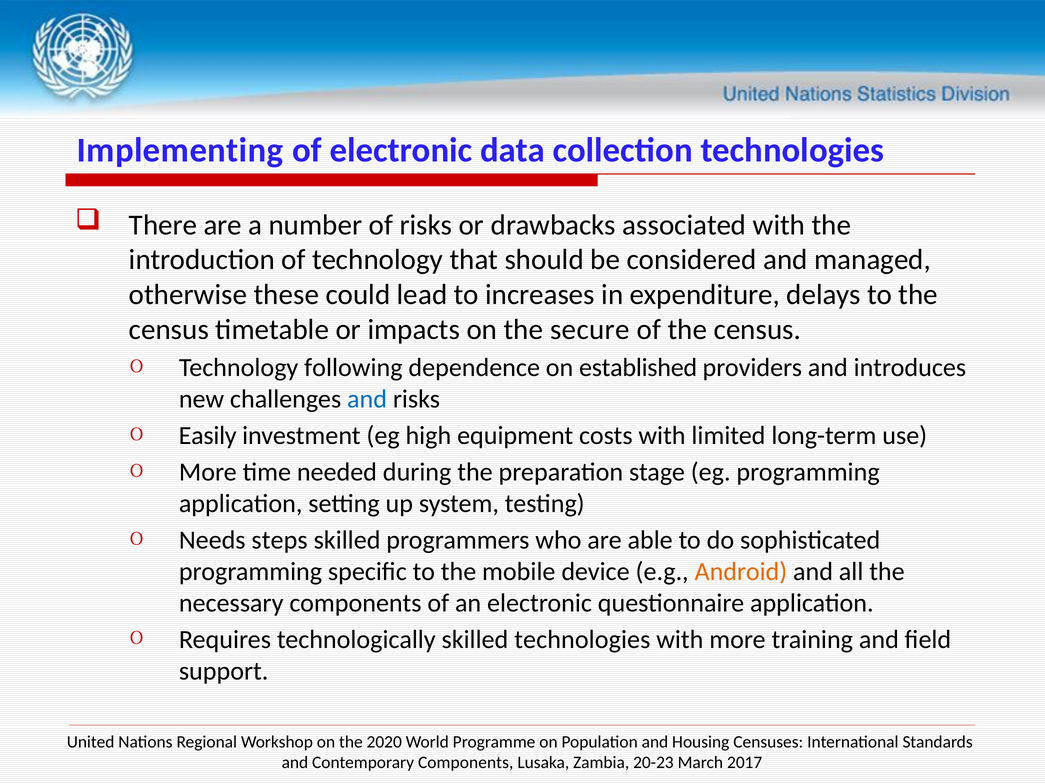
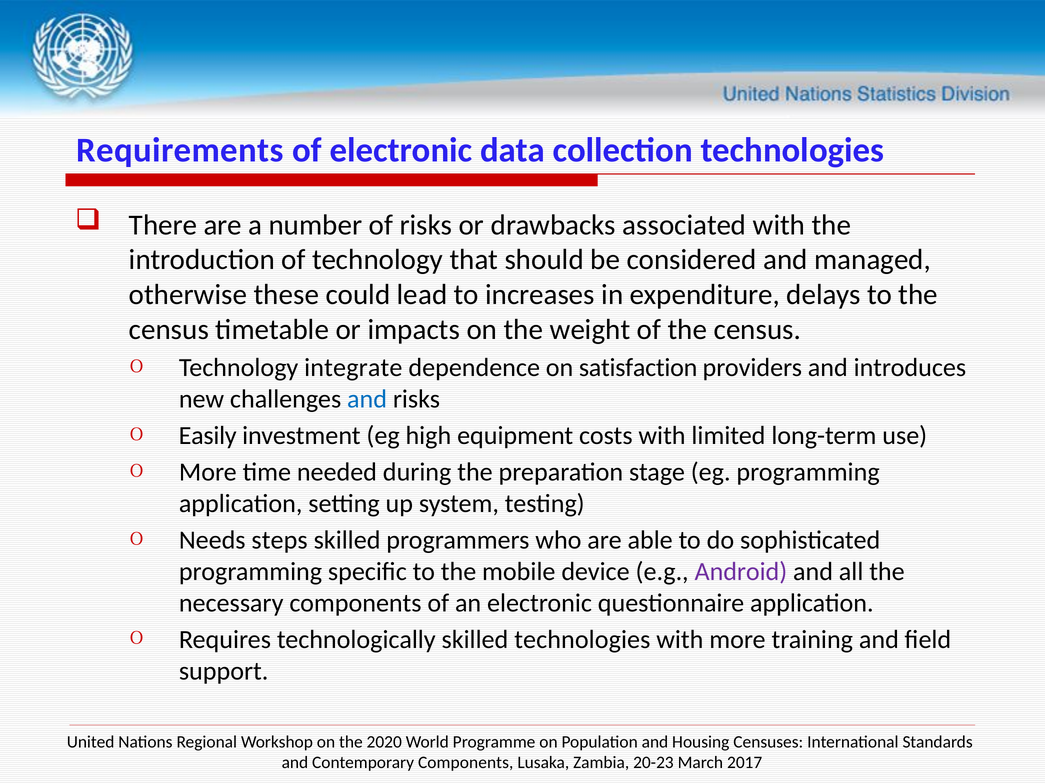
Implementing: Implementing -> Requirements
secure: secure -> weight
following: following -> integrate
established: established -> satisfaction
Android colour: orange -> purple
